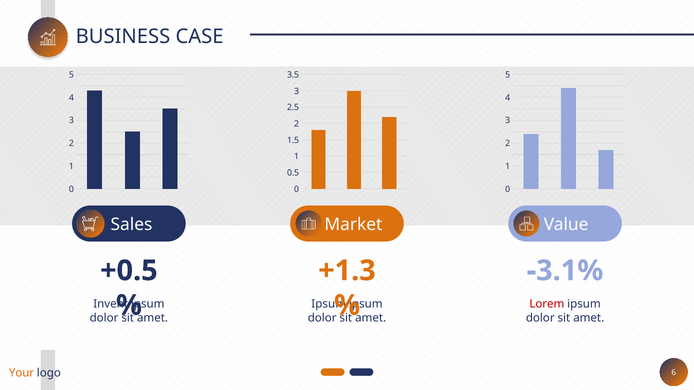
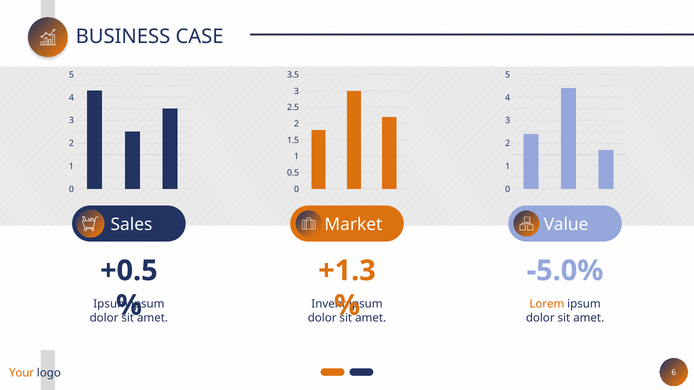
-3.1%: -3.1% -> -5.0%
Invent at (111, 304): Invent -> Ipsum
Ipsum at (329, 304): Ipsum -> Invent
Lorem colour: red -> orange
